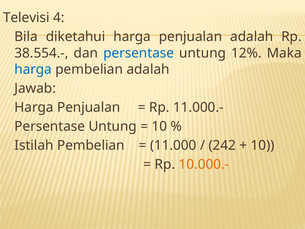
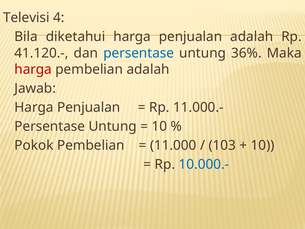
38.554.-: 38.554.- -> 41.120.-
12%: 12% -> 36%
harga at (33, 69) colour: blue -> red
Istilah: Istilah -> Pokok
242: 242 -> 103
10.000.- colour: orange -> blue
